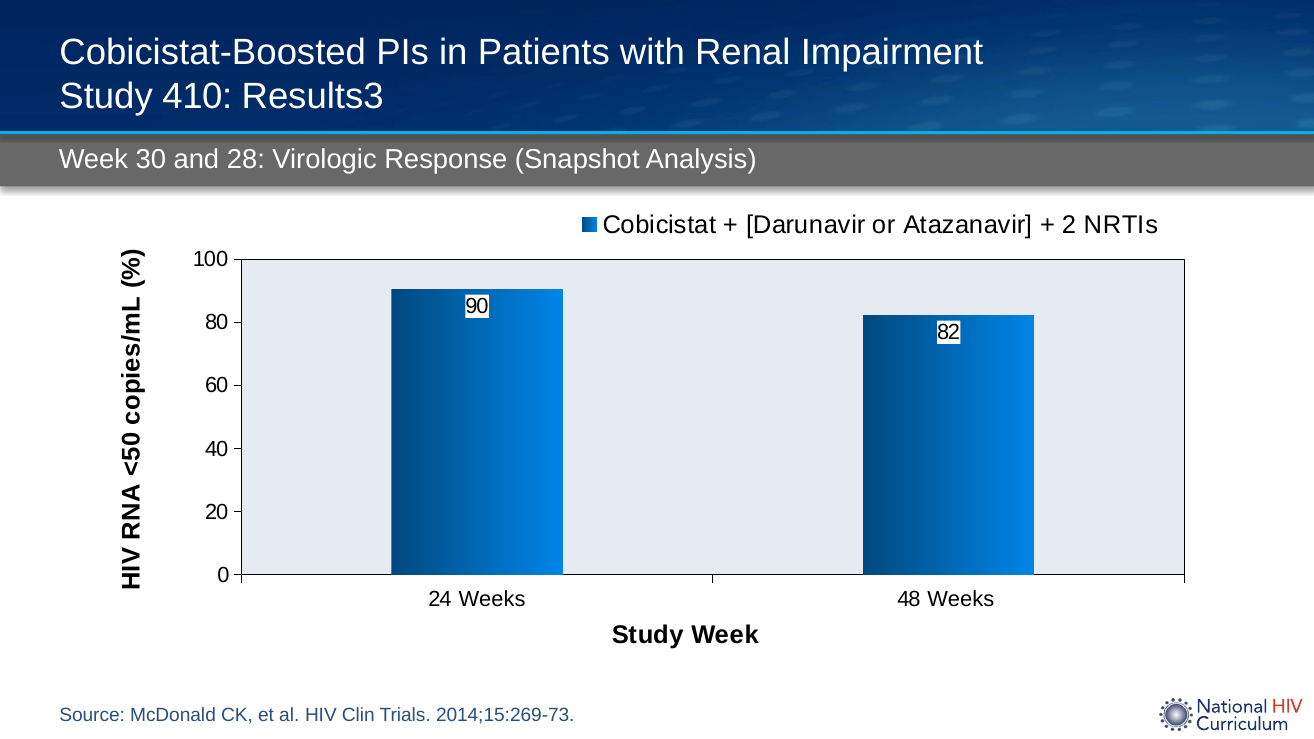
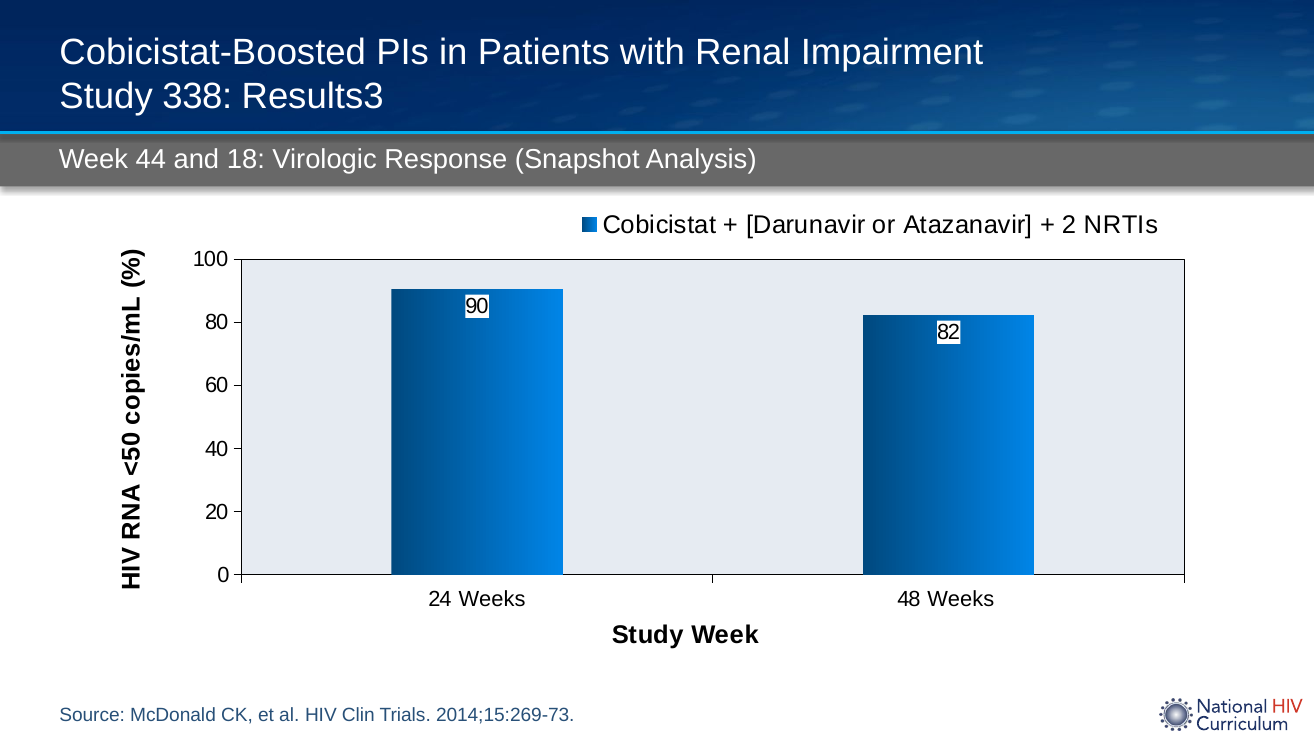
410: 410 -> 338
30: 30 -> 44
28: 28 -> 18
